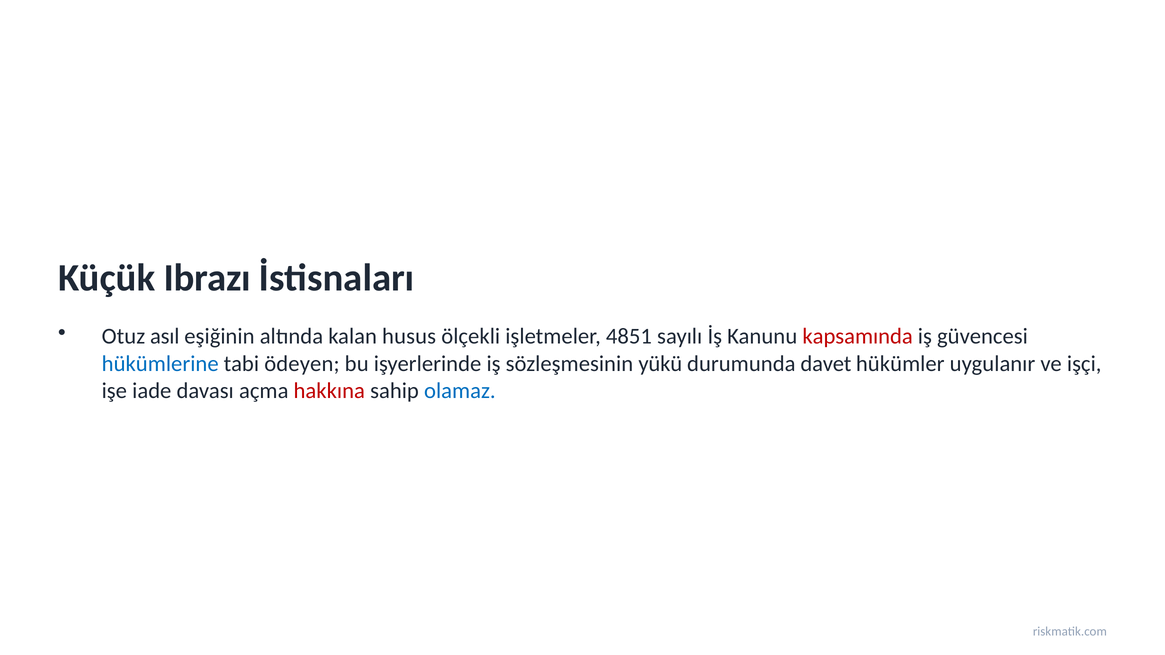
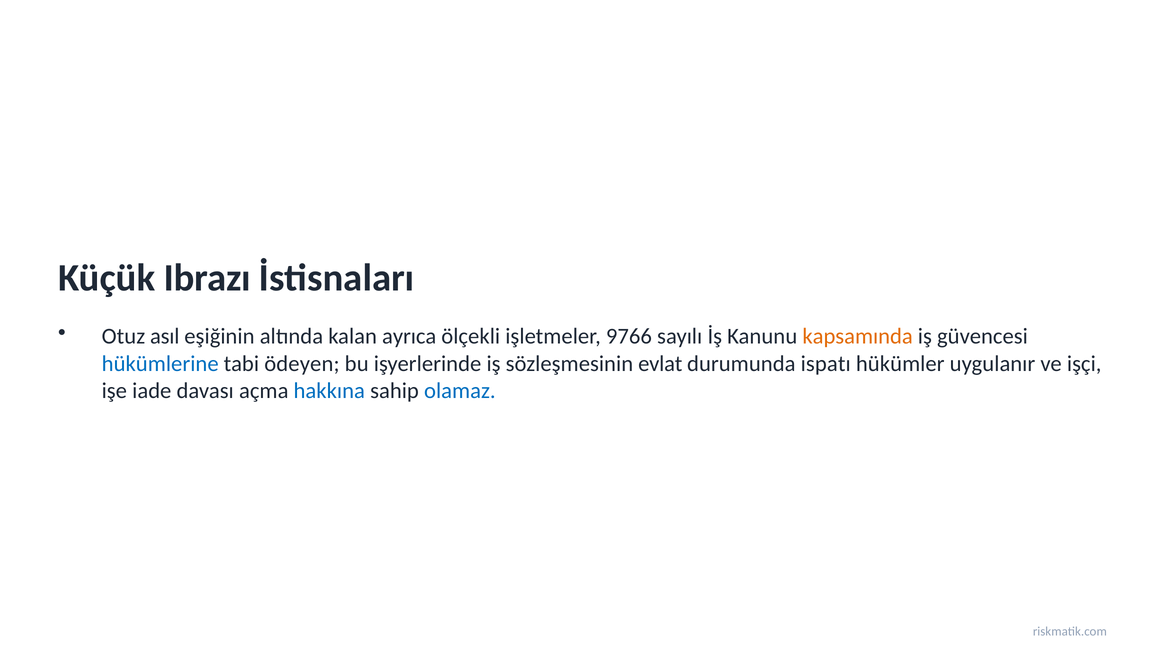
husus: husus -> ayrıca
4851: 4851 -> 9766
kapsamında colour: red -> orange
yükü: yükü -> evlat
davet: davet -> ispatı
hakkına colour: red -> blue
